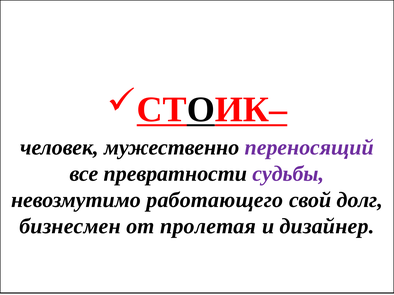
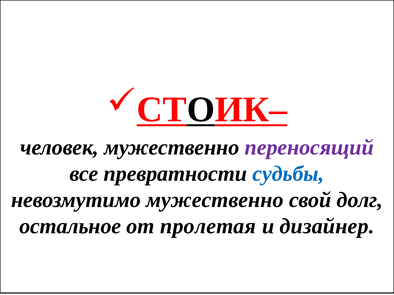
судьбы colour: purple -> blue
невозмутимо работающего: работающего -> мужественно
бизнесмен: бизнесмен -> остальное
